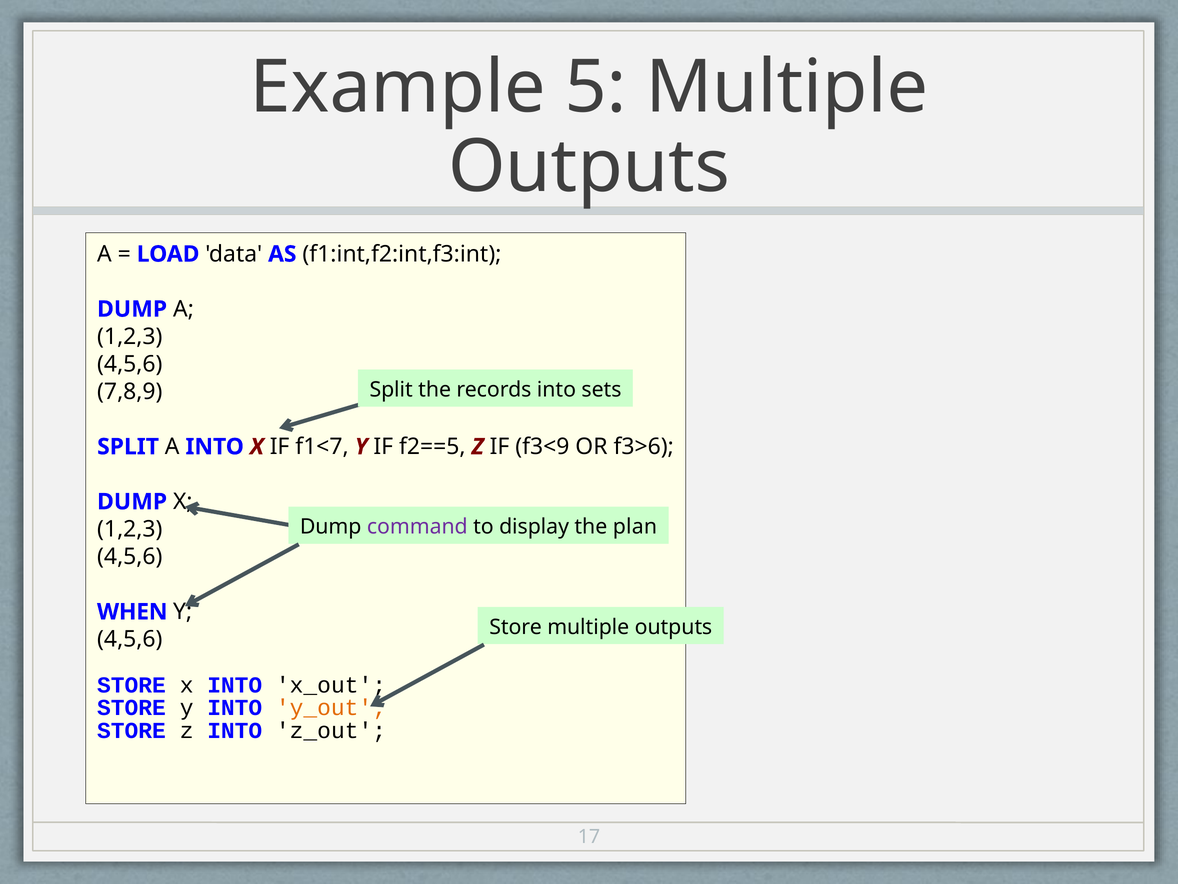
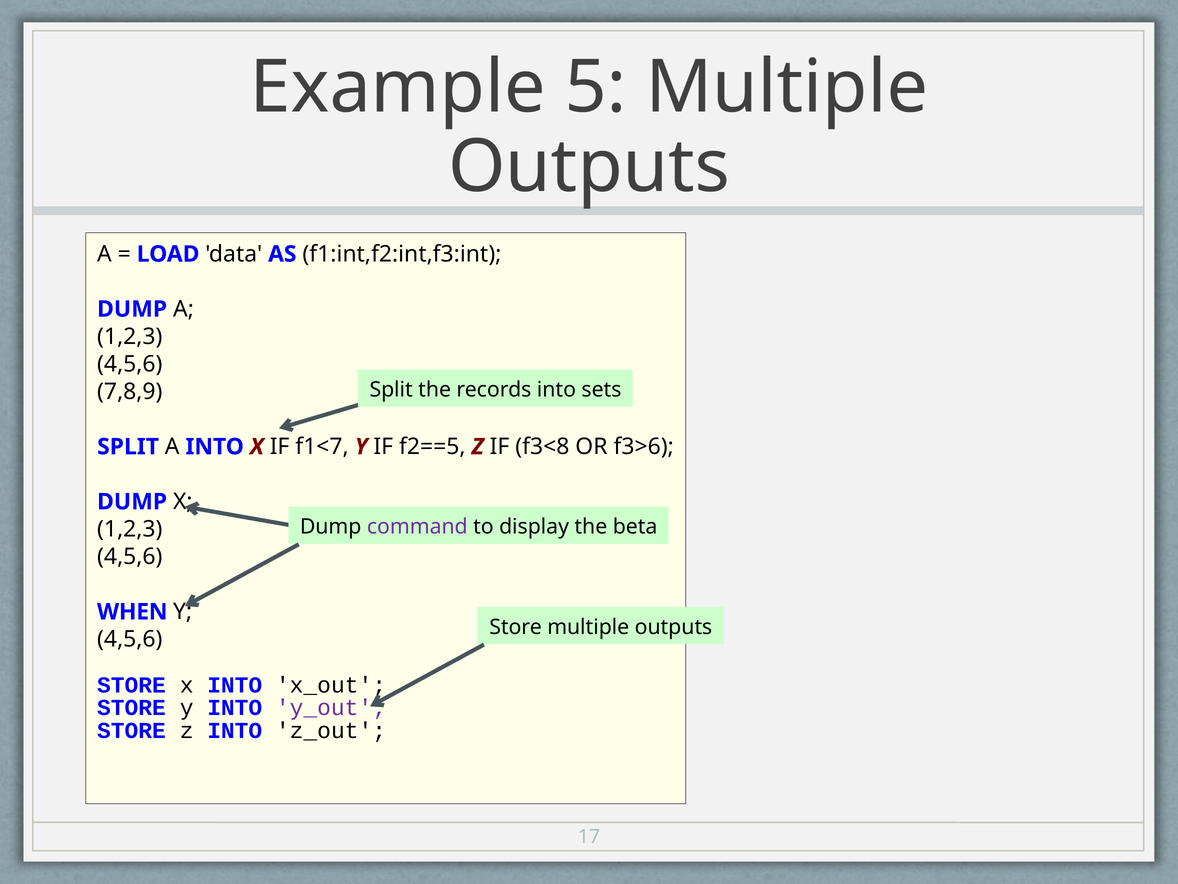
f3<9: f3<9 -> f3<8
plan: plan -> beta
y_out colour: orange -> purple
